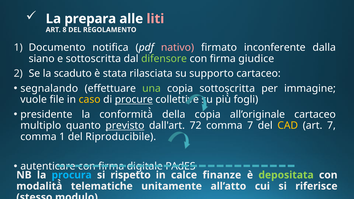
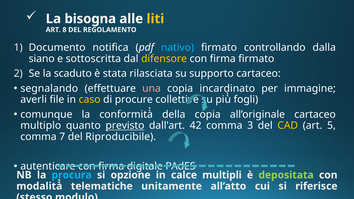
prepara: prepara -> bisogna
liti colour: pink -> yellow
nativo colour: pink -> light blue
inconferente: inconferente -> controllando
difensore colour: light green -> yellow
firma giudice: giudice -> firmato
una colour: light green -> pink
copia sottoscritta: sottoscritta -> incardinato
vuole: vuole -> averli
procure underline: present -> none
presidente: presidente -> comunque
72: 72 -> 42
comma 7: 7 -> 3
art 7: 7 -> 5
comma 1: 1 -> 7
rispetto: rispetto -> opzione
finanze: finanze -> multipli
